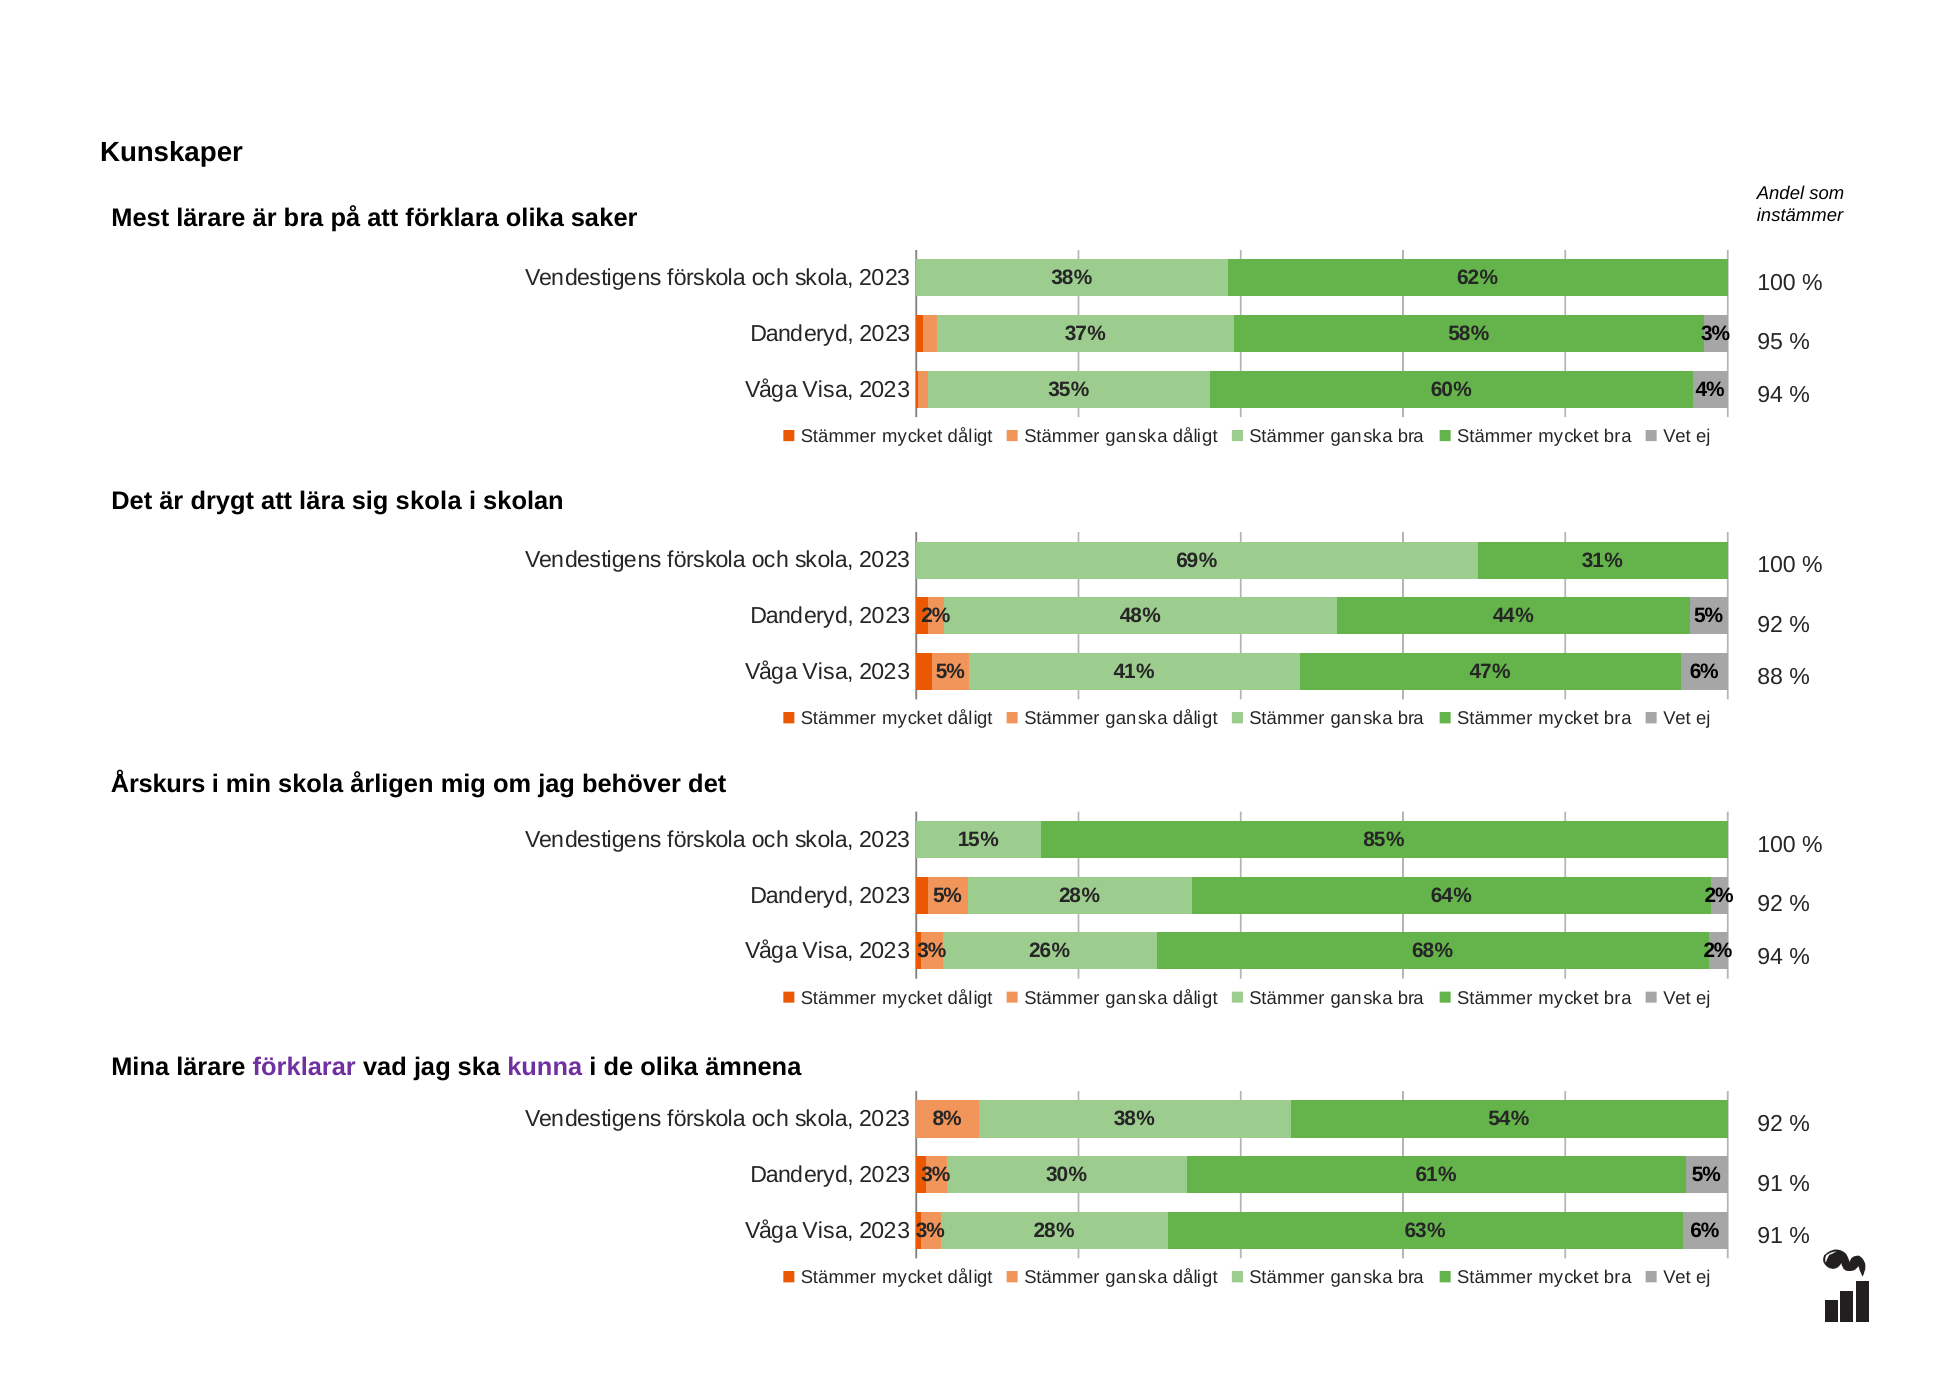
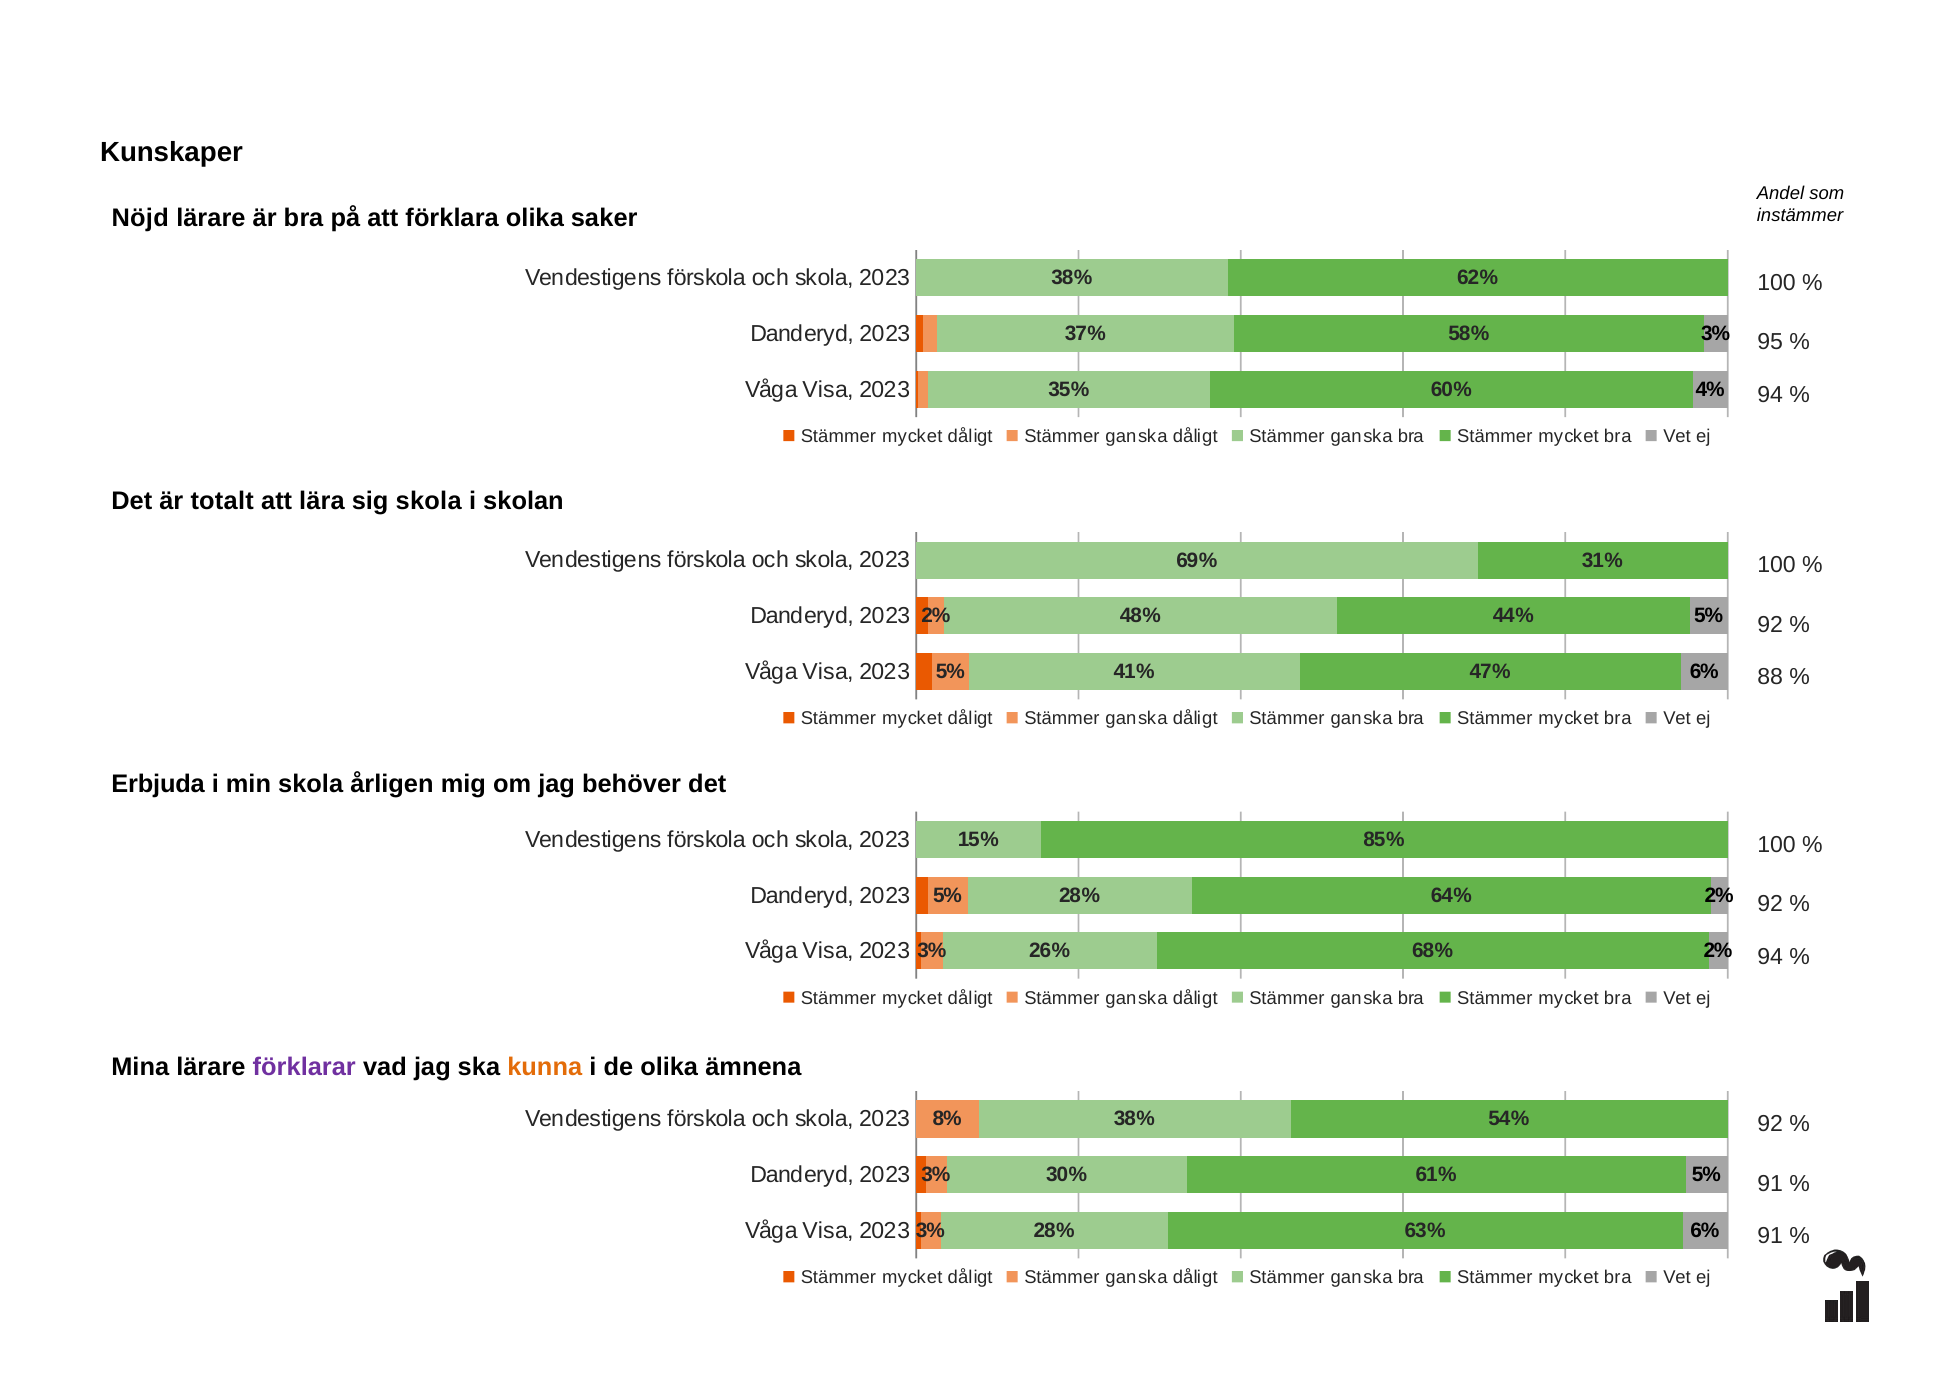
Mest: Mest -> Nöjd
drygt: drygt -> totalt
Årskurs: Årskurs -> Erbjuda
kunna colour: purple -> orange
